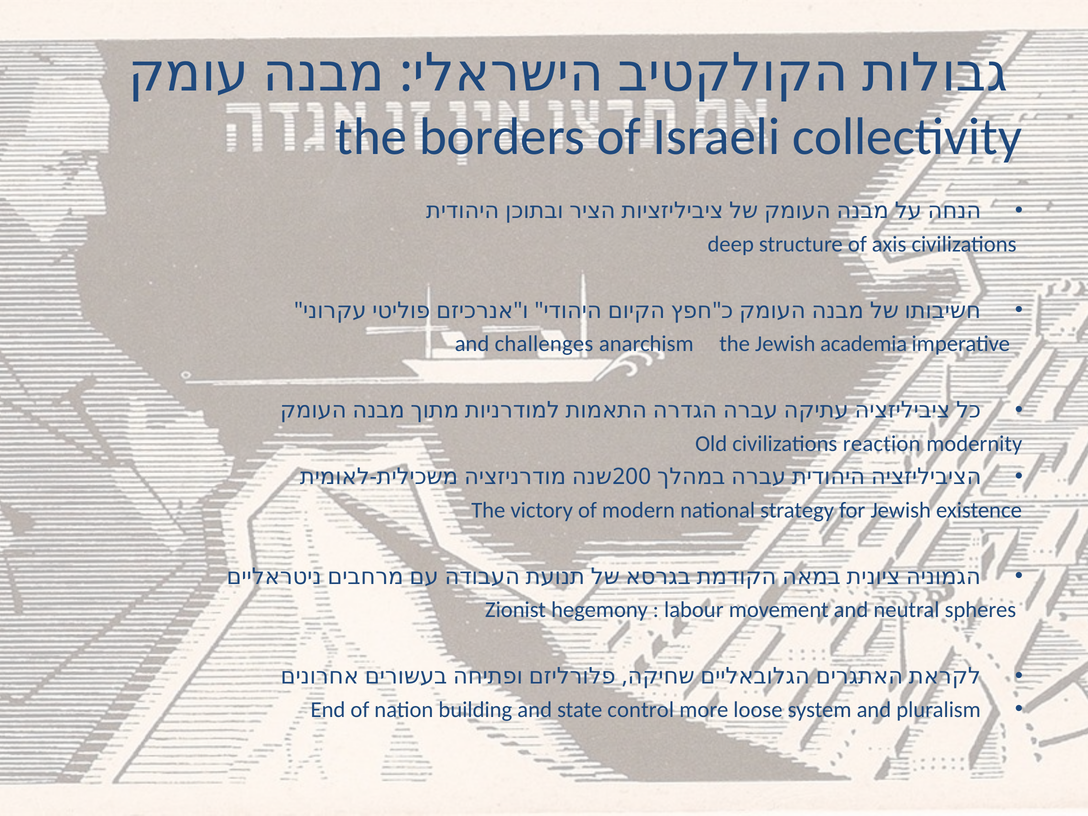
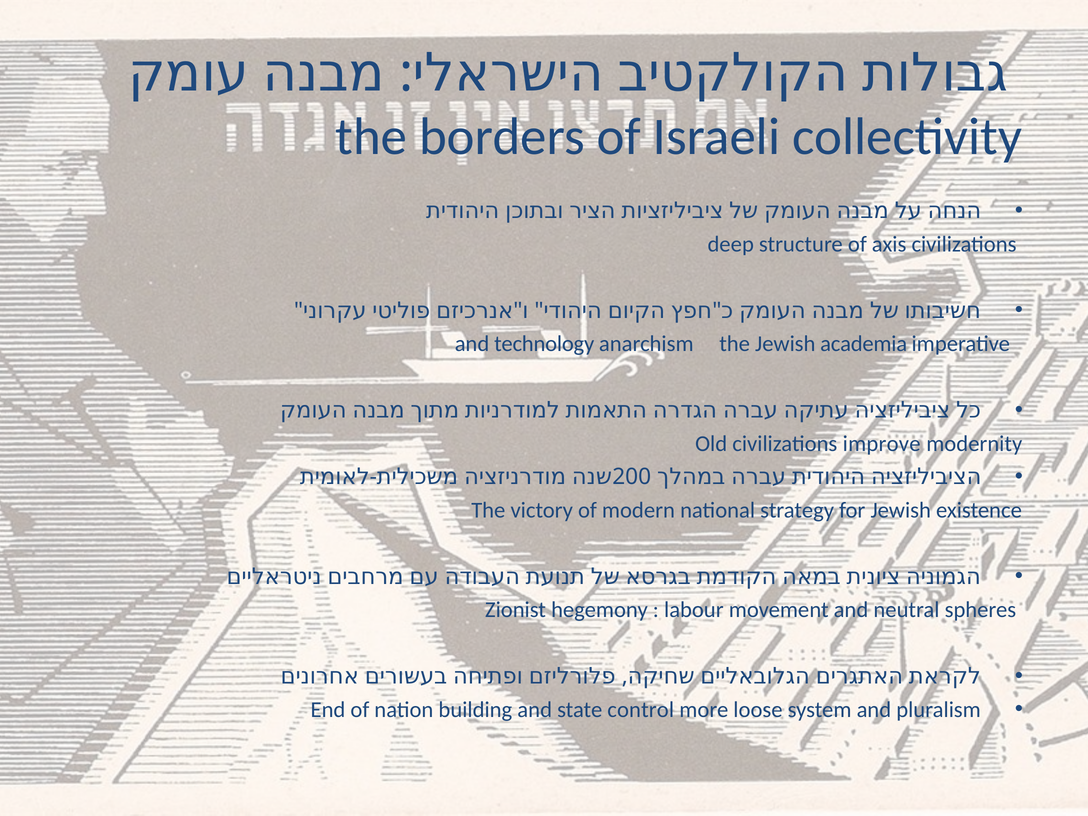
challenges: challenges -> technology
reaction: reaction -> improve
